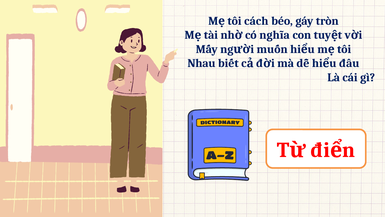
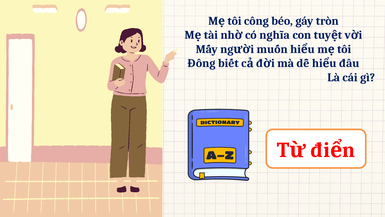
cách: cách -> công
Nhau: Nhau -> Đông
